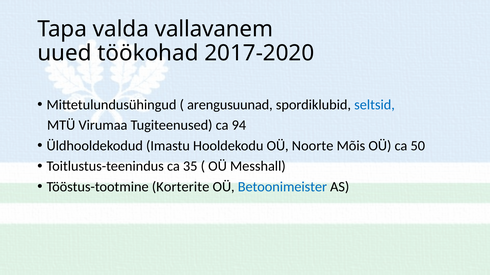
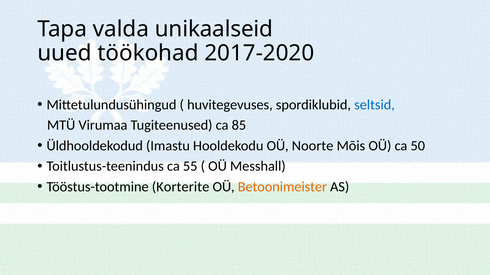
vallavanem: vallavanem -> unikaalseid
arengusuunad: arengusuunad -> huvitegevuses
94: 94 -> 85
35: 35 -> 55
Betoonimeister colour: blue -> orange
